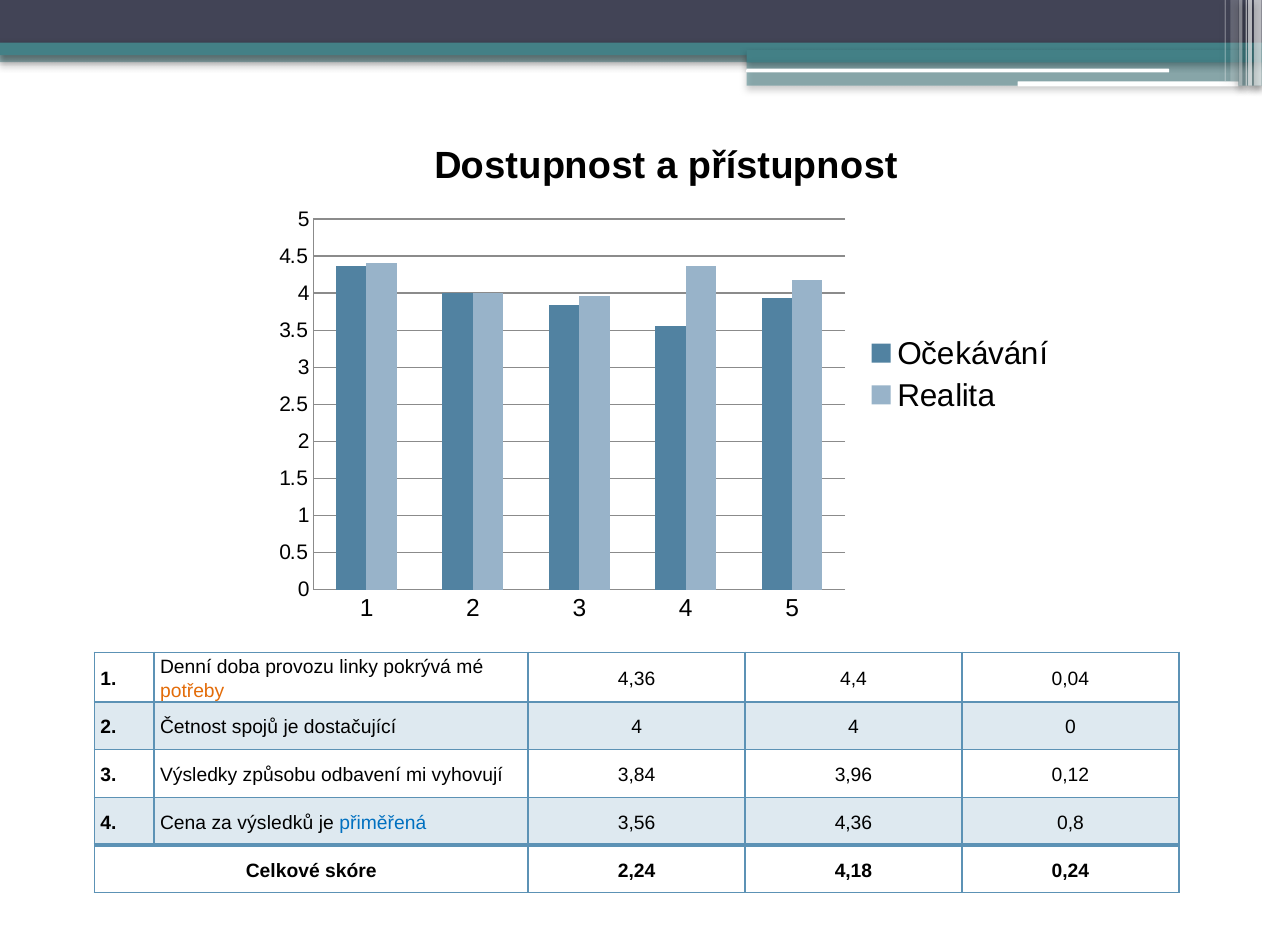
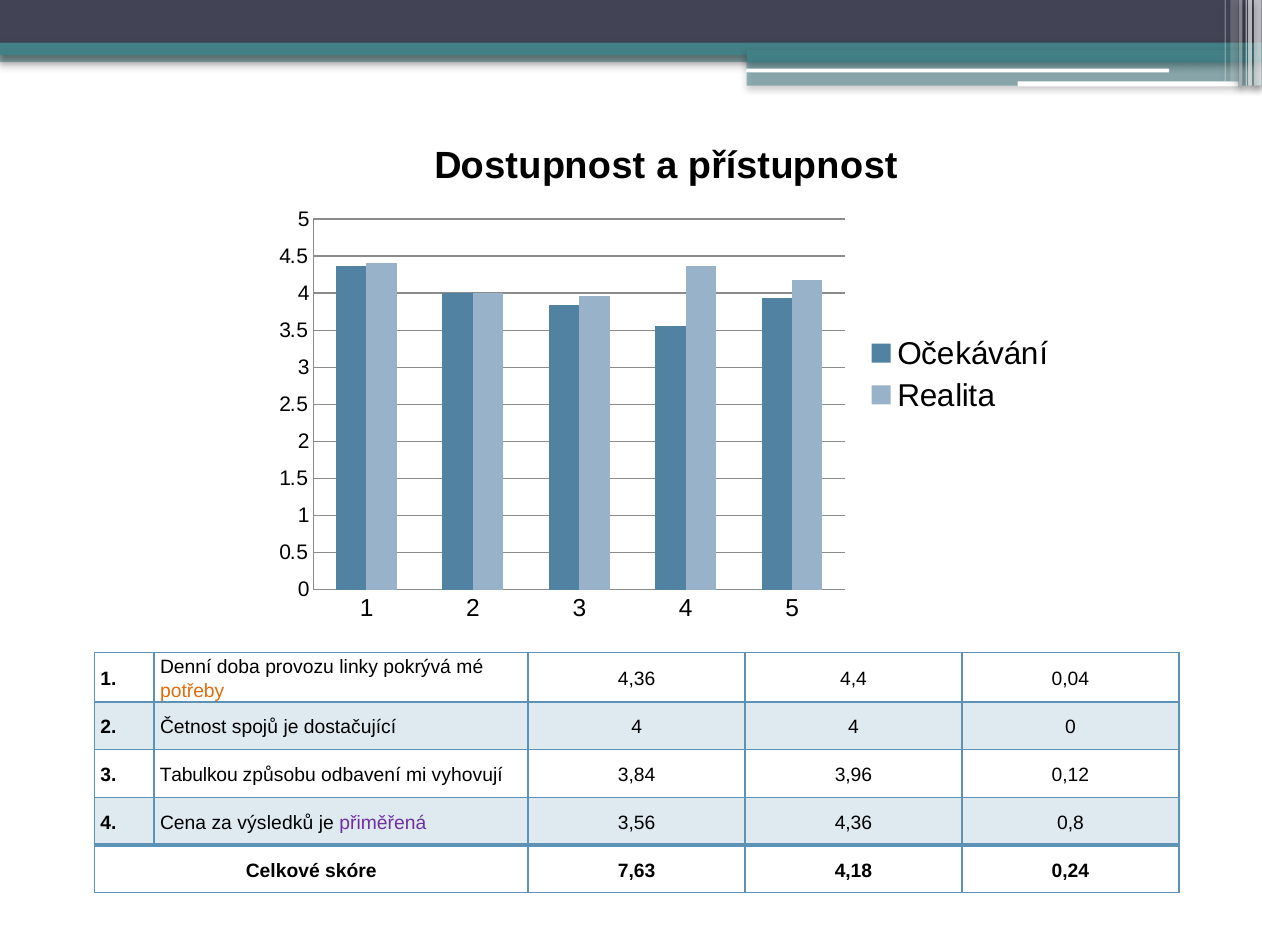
Výsledky: Výsledky -> Tabulkou
přiměřená colour: blue -> purple
2,24: 2,24 -> 7,63
